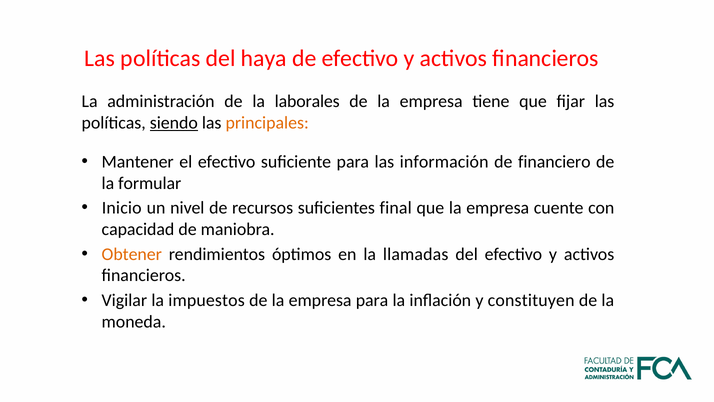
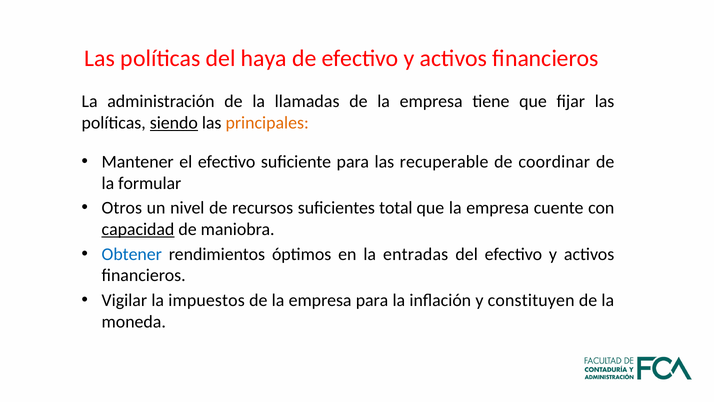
laborales: laborales -> llamadas
información: información -> recuperable
financiero: financiero -> coordinar
Inicio: Inicio -> Otros
final: final -> total
capacidad underline: none -> present
Obtener colour: orange -> blue
llamadas: llamadas -> entradas
